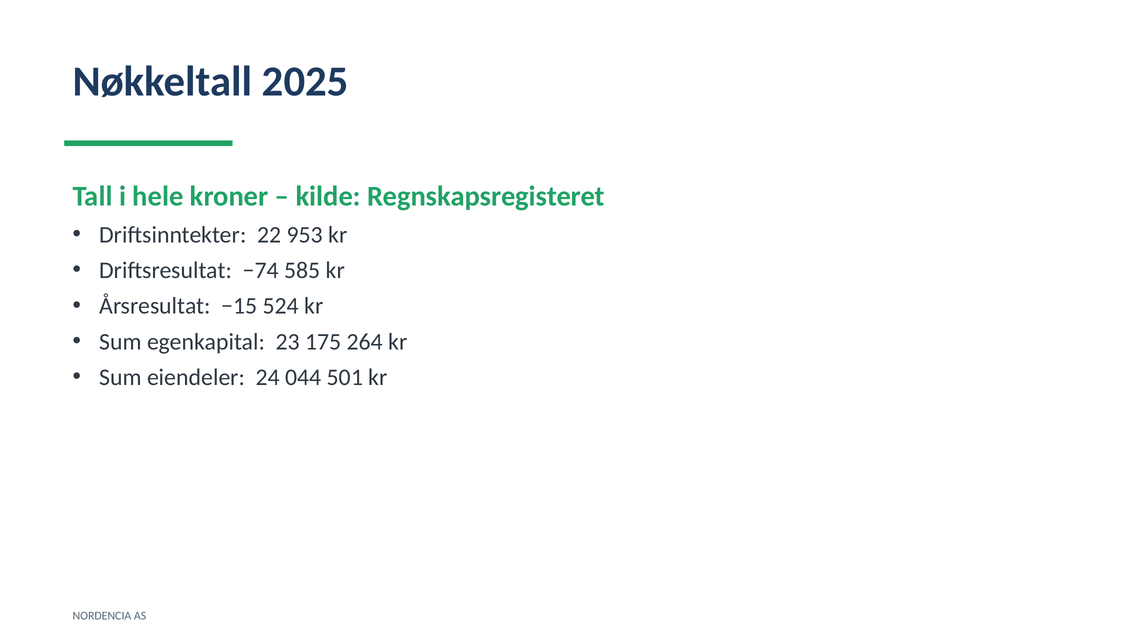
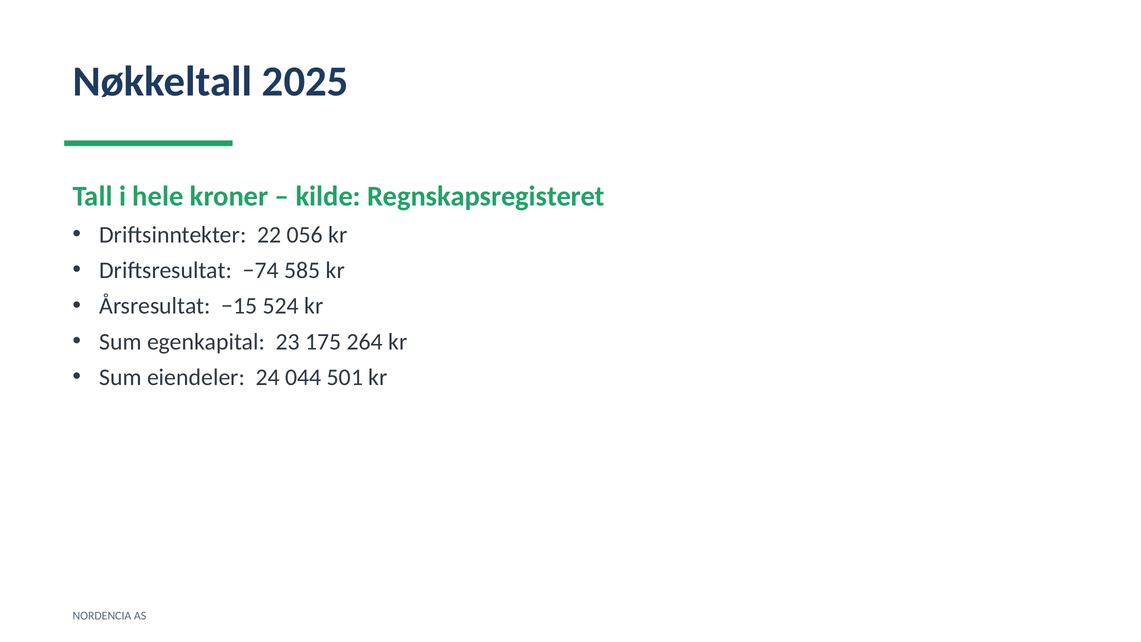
953: 953 -> 056
